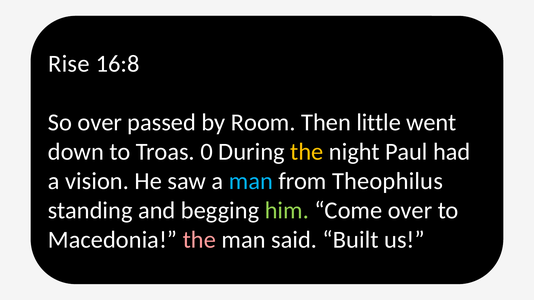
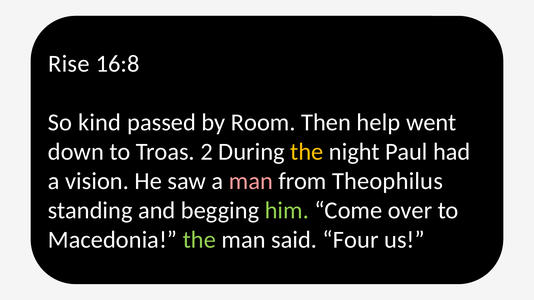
So over: over -> kind
little: little -> help
0: 0 -> 2
man at (251, 181) colour: light blue -> pink
the at (199, 240) colour: pink -> light green
Built: Built -> Four
